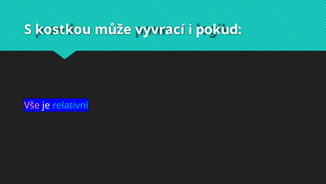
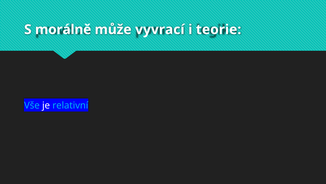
kostkou: kostkou -> morálně
pokud: pokud -> teorie
Vše colour: pink -> light blue
